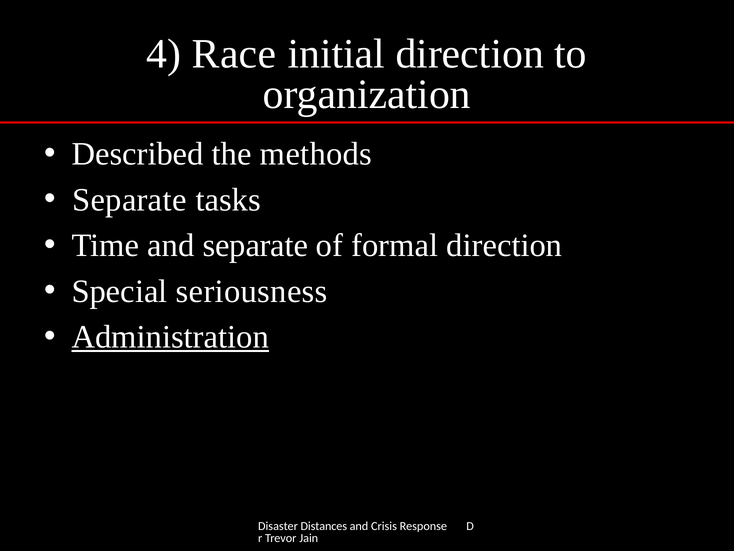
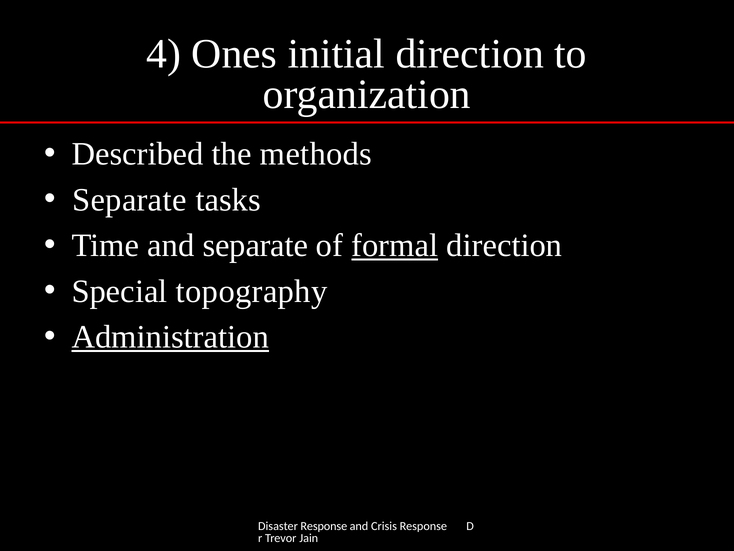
Race: Race -> Ones
formal underline: none -> present
seriousness: seriousness -> topography
Disaster Distances: Distances -> Response
